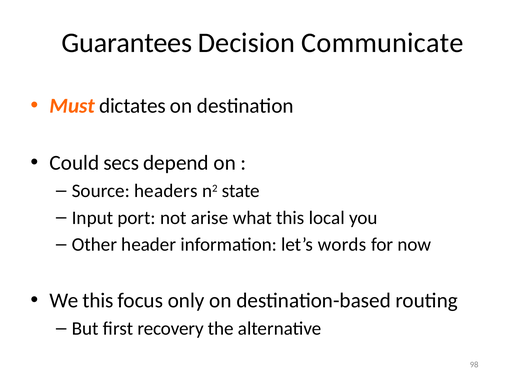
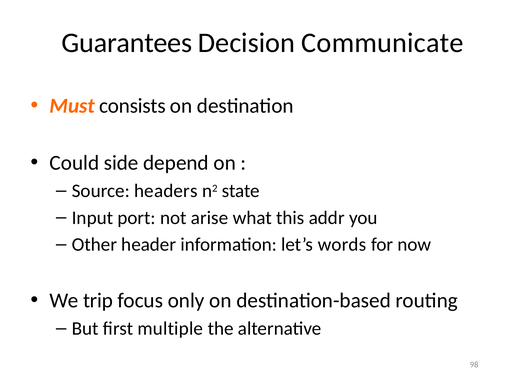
dictates: dictates -> consists
secs: secs -> side
local: local -> addr
We this: this -> trip
recovery: recovery -> multiple
